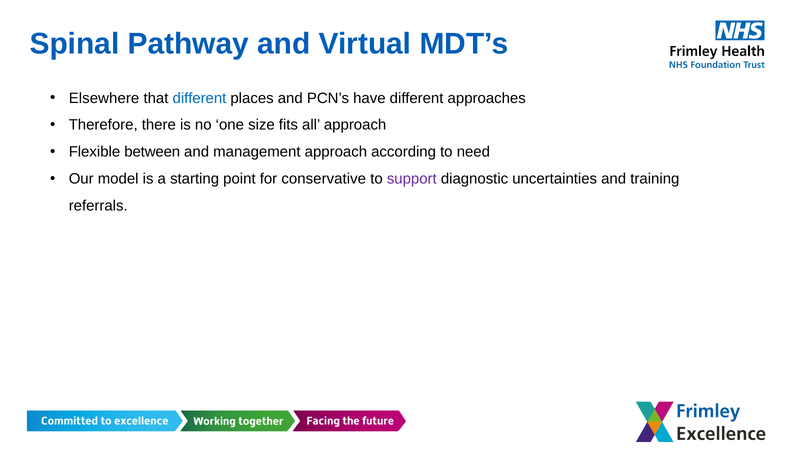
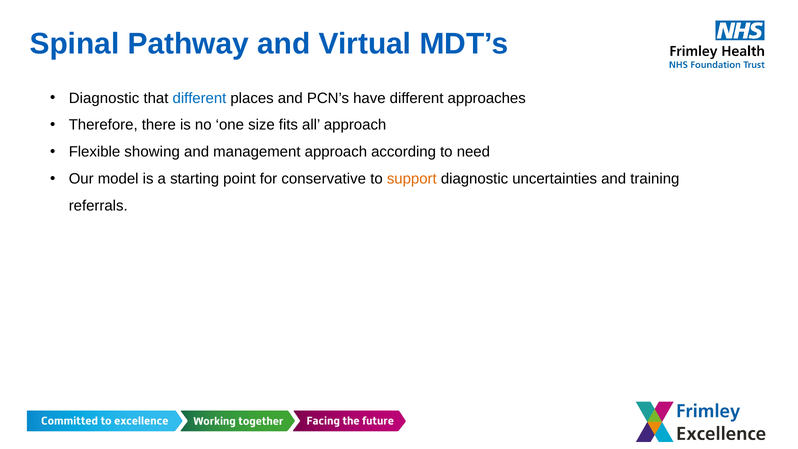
Elsewhere at (104, 98): Elsewhere -> Diagnostic
between: between -> showing
support colour: purple -> orange
